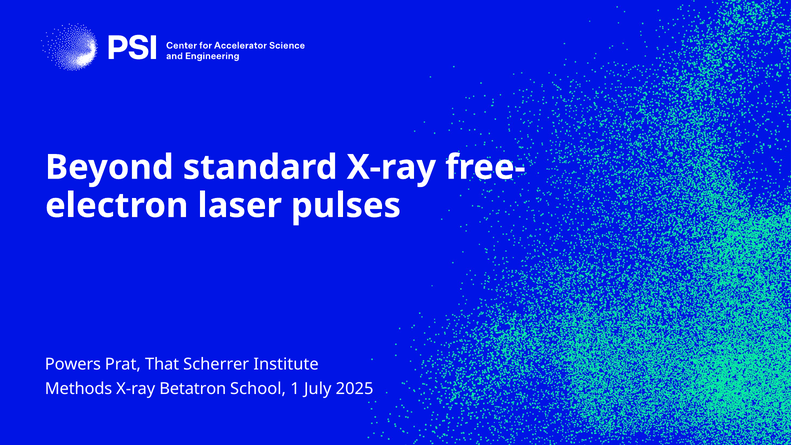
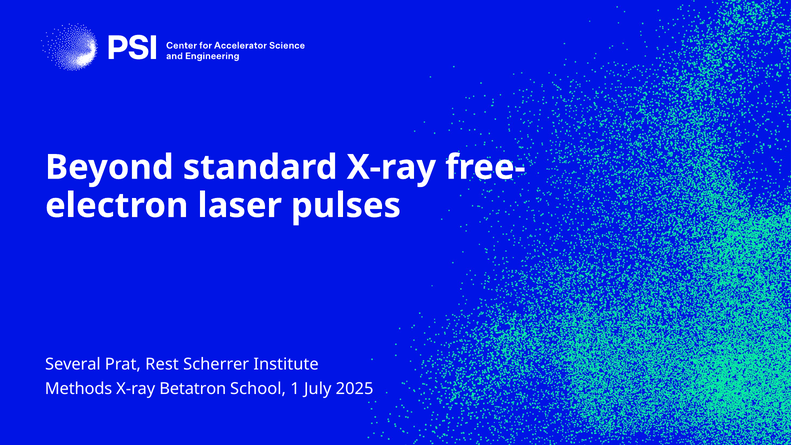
Powers: Powers -> Several
That: That -> Rest
